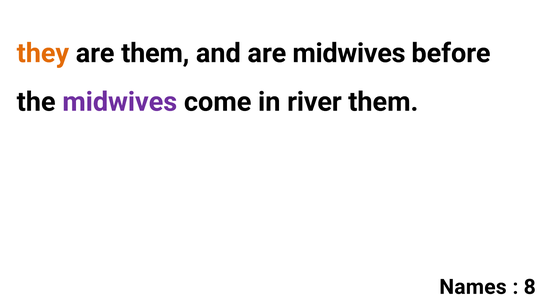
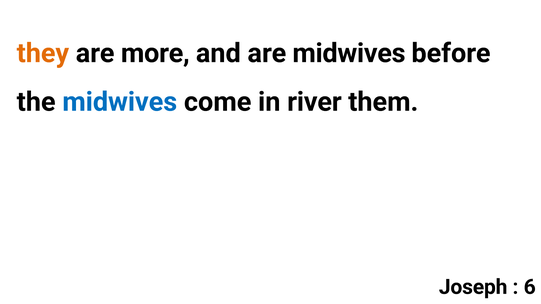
are them: them -> more
midwives at (120, 102) colour: purple -> blue
Names: Names -> Joseph
8: 8 -> 6
